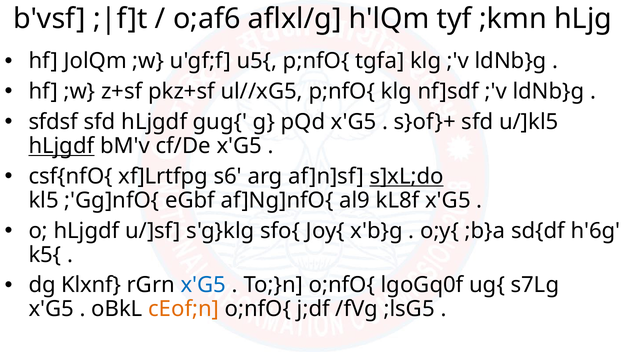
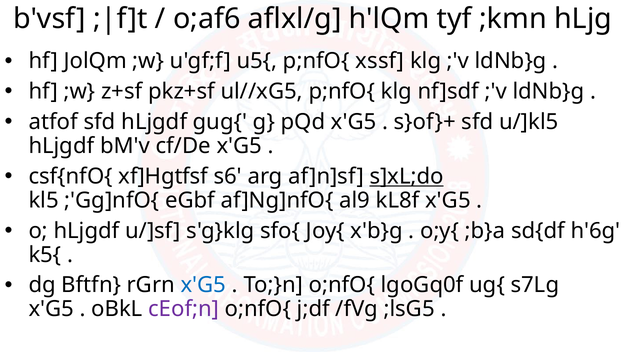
tgfa: tgfa -> xssf
sfdsf: sfdsf -> atfof
hLjgdf at (61, 146) underline: present -> none
xf]Lrtfpg: xf]Lrtfpg -> xf]Hgtfsf
Klxnf: Klxnf -> Bftfn
cEof;n colour: orange -> purple
